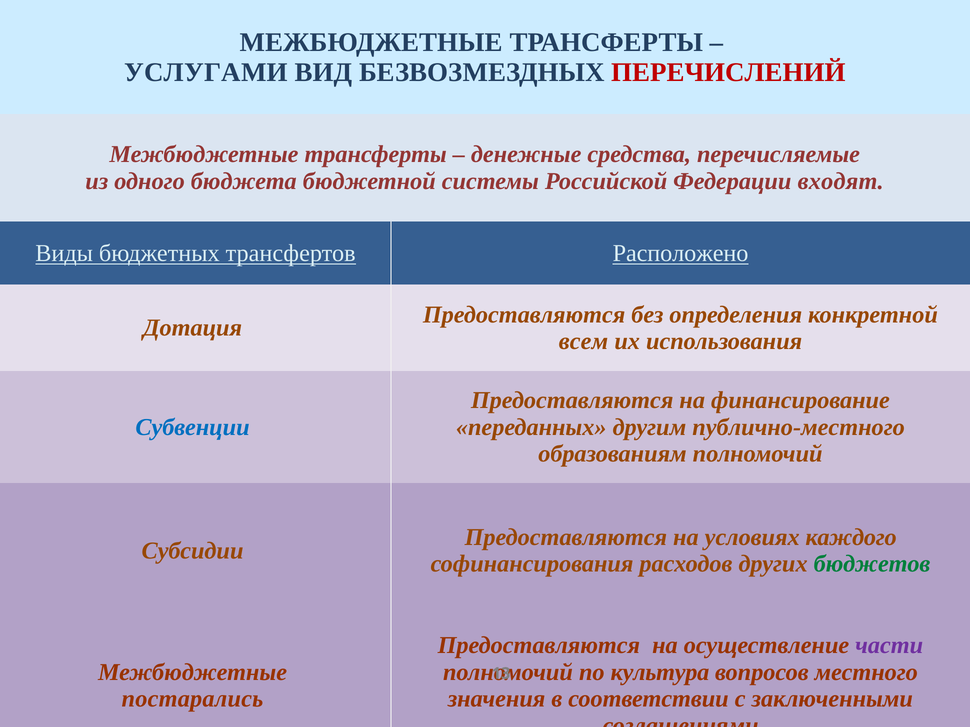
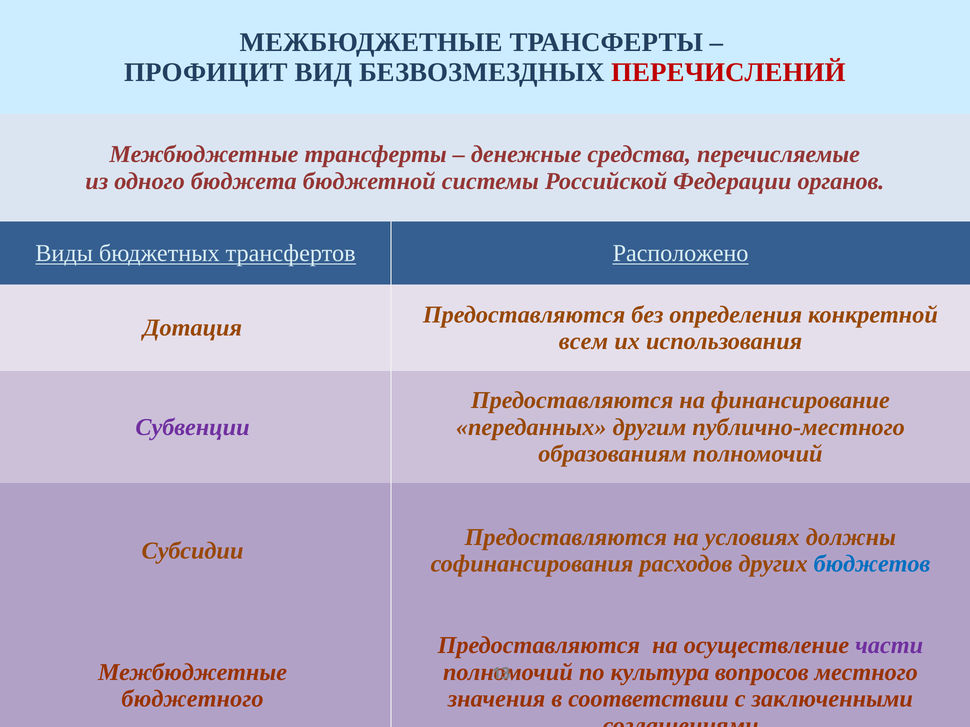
УСЛУГАМИ: УСЛУГАМИ -> ПРОФИЦИТ
входят: входят -> органов
Субвенции colour: blue -> purple
каждого: каждого -> должны
бюджетов colour: green -> blue
постарались: постарались -> бюджетного
